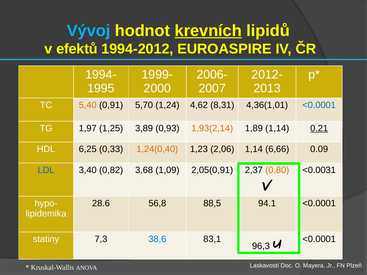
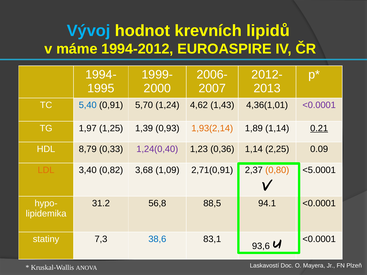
krevních underline: present -> none
efektů: efektů -> máme
5,40 colour: orange -> blue
8,31: 8,31 -> 1,43
<0.0001 at (319, 105) colour: blue -> purple
3,89: 3,89 -> 1,39
6,25: 6,25 -> 8,79
1,24(0,40 colour: orange -> purple
2,06: 2,06 -> 0,36
6,66: 6,66 -> 2,25
LDL colour: blue -> orange
2,05(0,91: 2,05(0,91 -> 2,71(0,91
<0.0031: <0.0031 -> <5.0001
28.6: 28.6 -> 31.2
96,3: 96,3 -> 93,6
